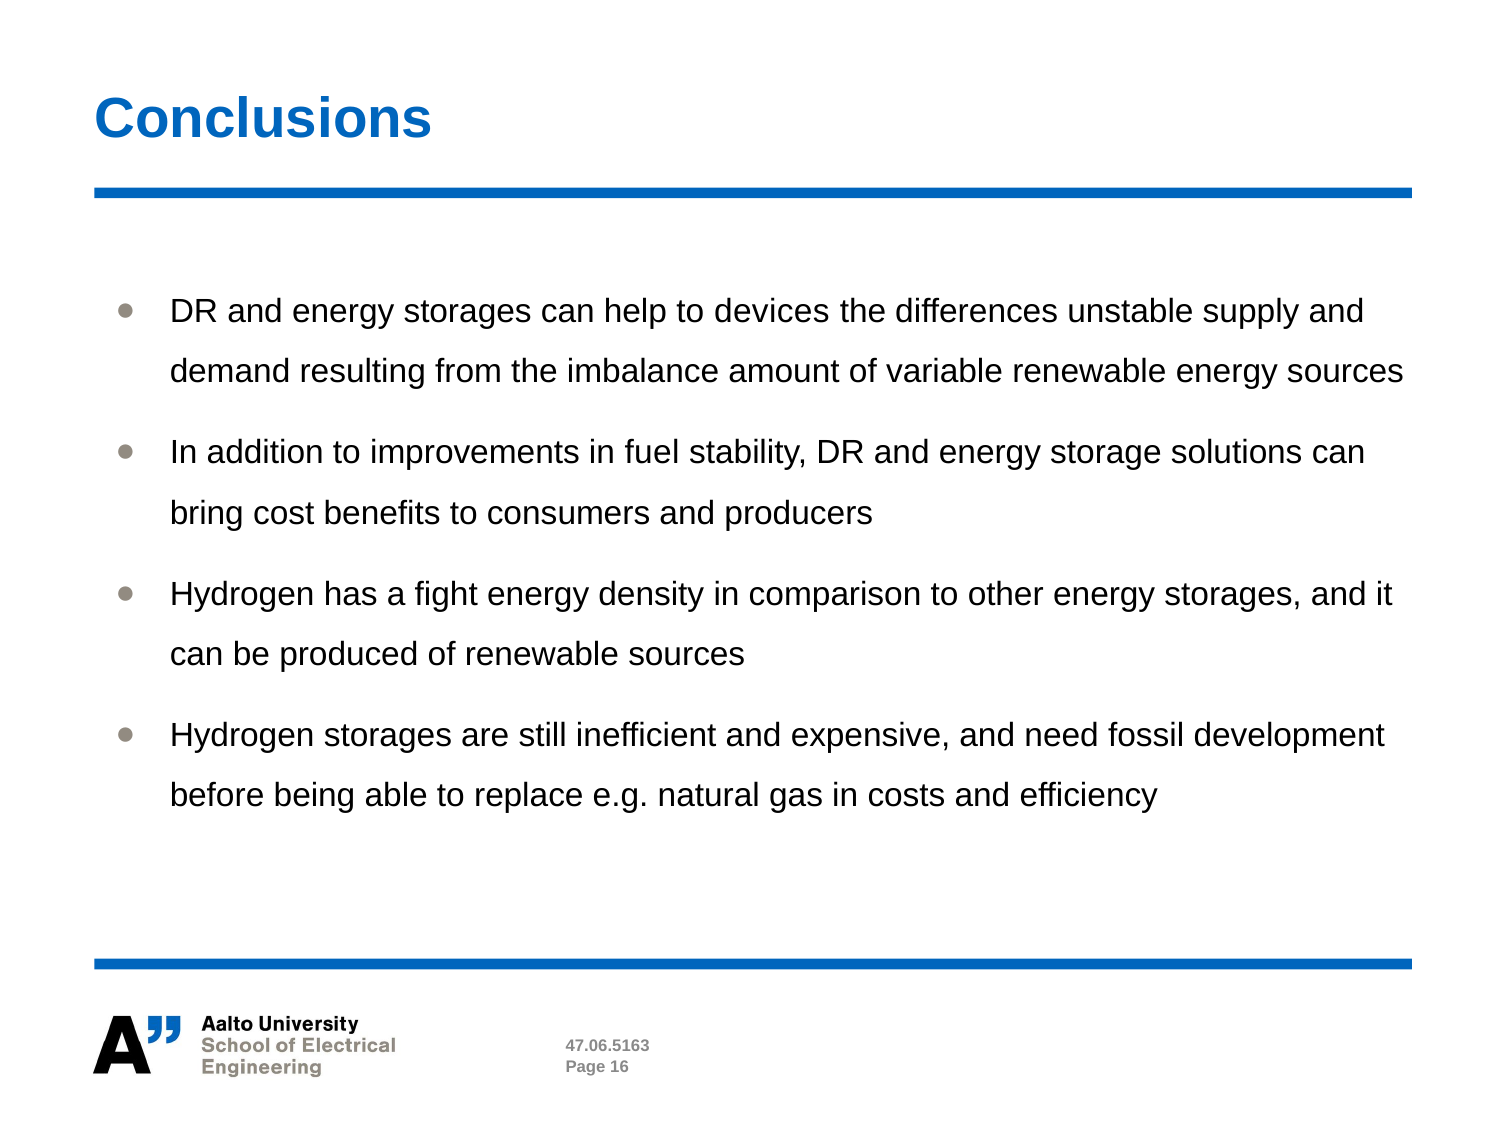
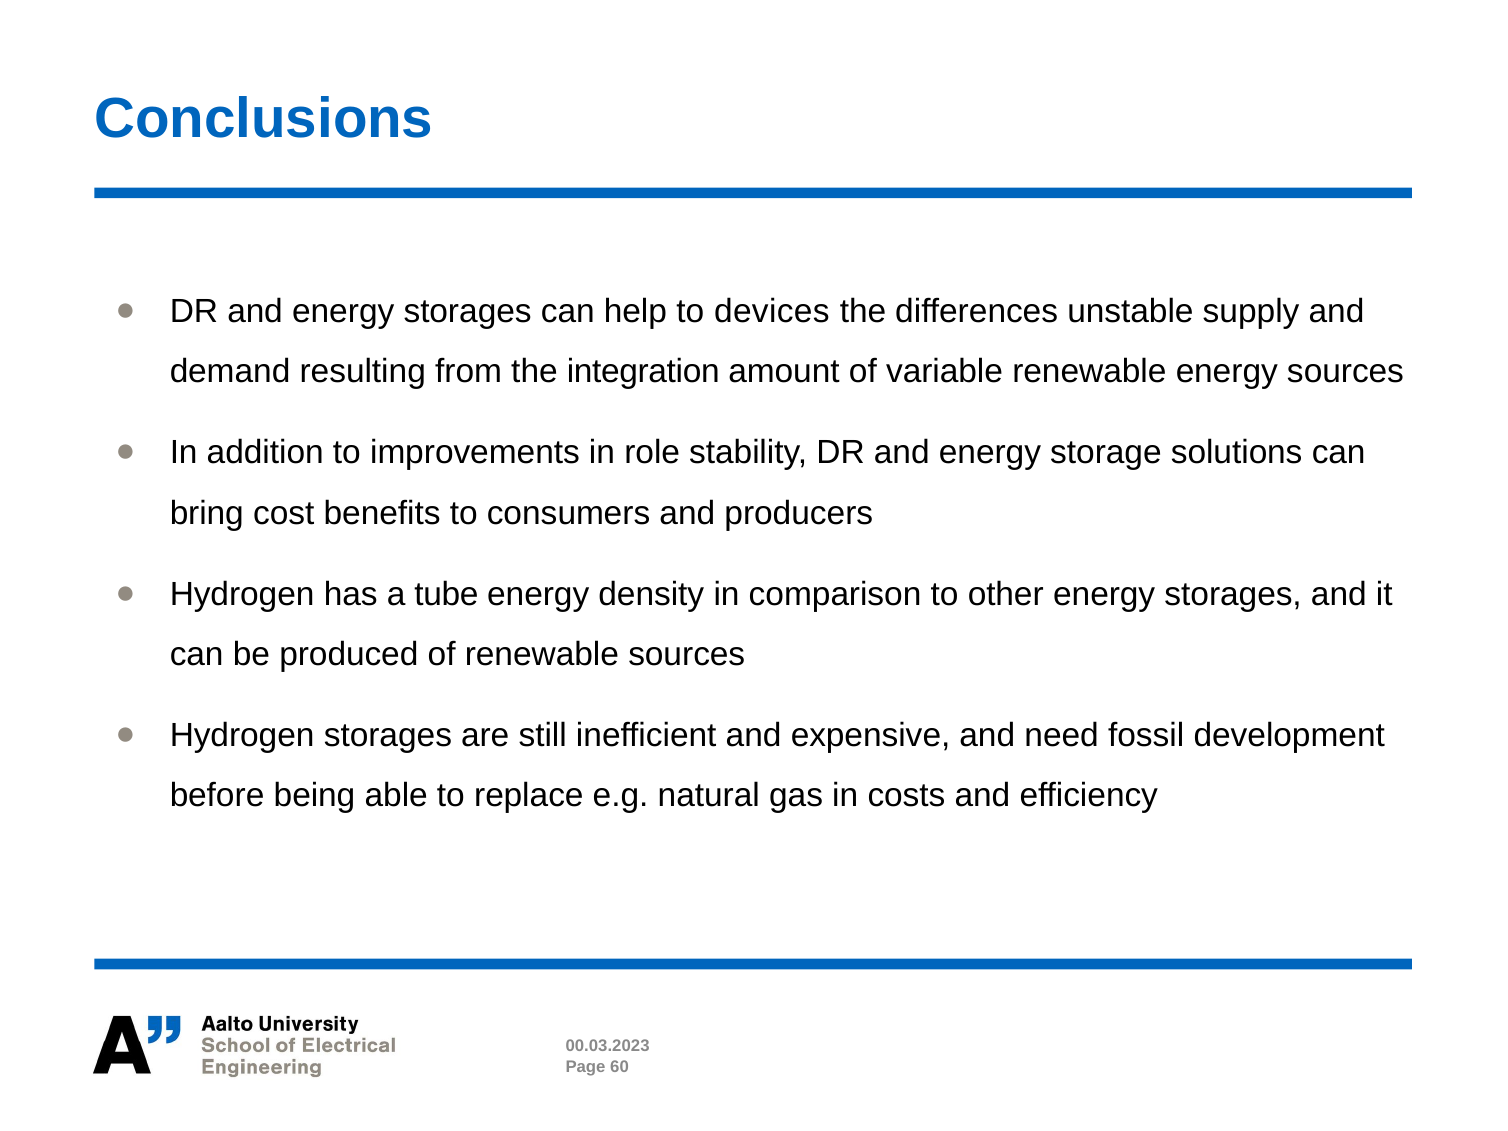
imbalance: imbalance -> integration
fuel: fuel -> role
fight: fight -> tube
47.06.5163: 47.06.5163 -> 00.03.2023
16: 16 -> 60
